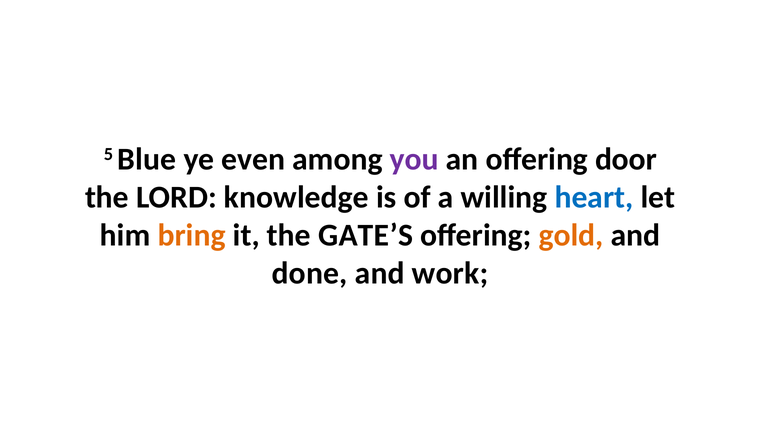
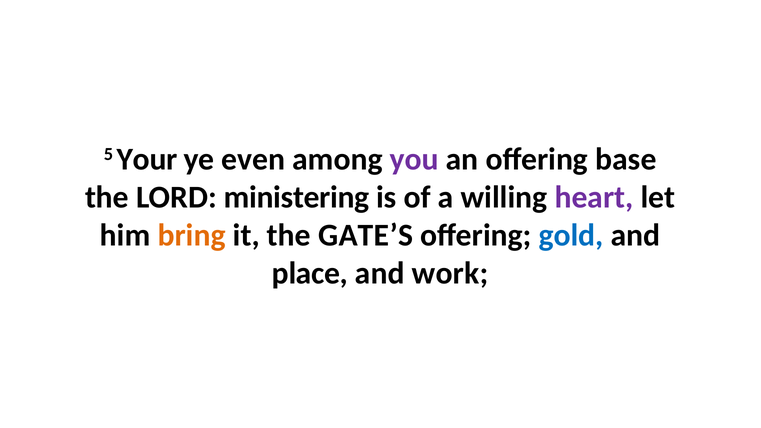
Blue: Blue -> Your
door: door -> base
knowledge: knowledge -> ministering
heart colour: blue -> purple
gold colour: orange -> blue
done: done -> place
